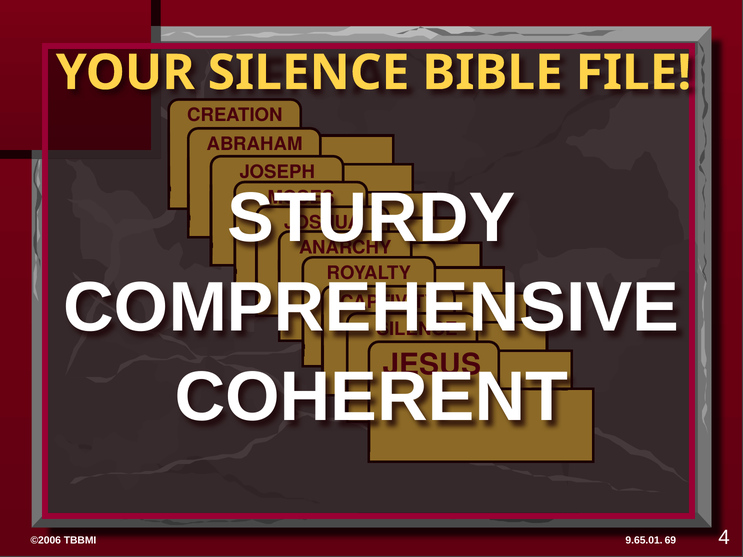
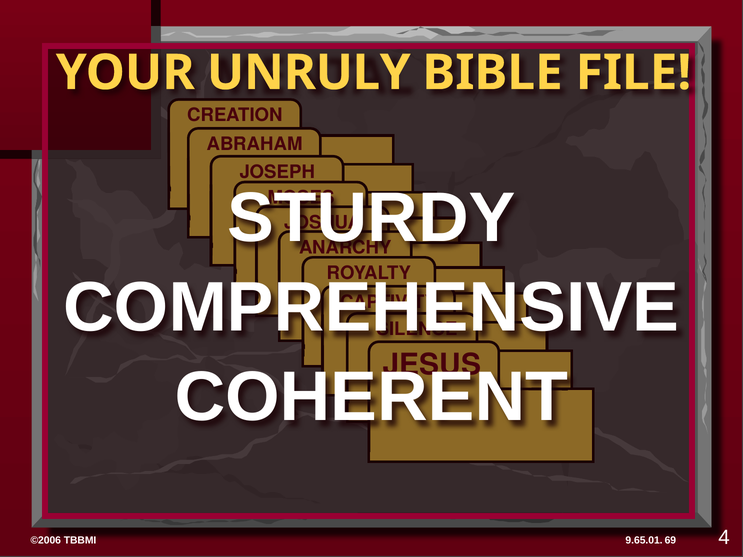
YOUR SILENCE: SILENCE -> UNRULY
